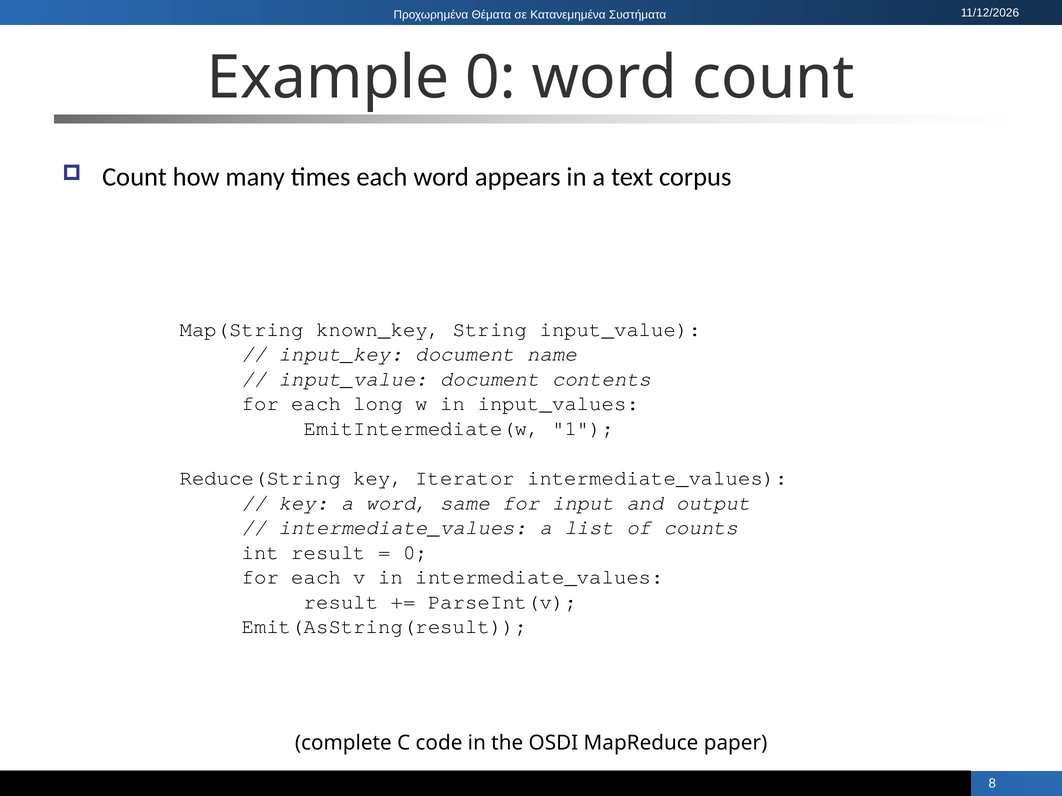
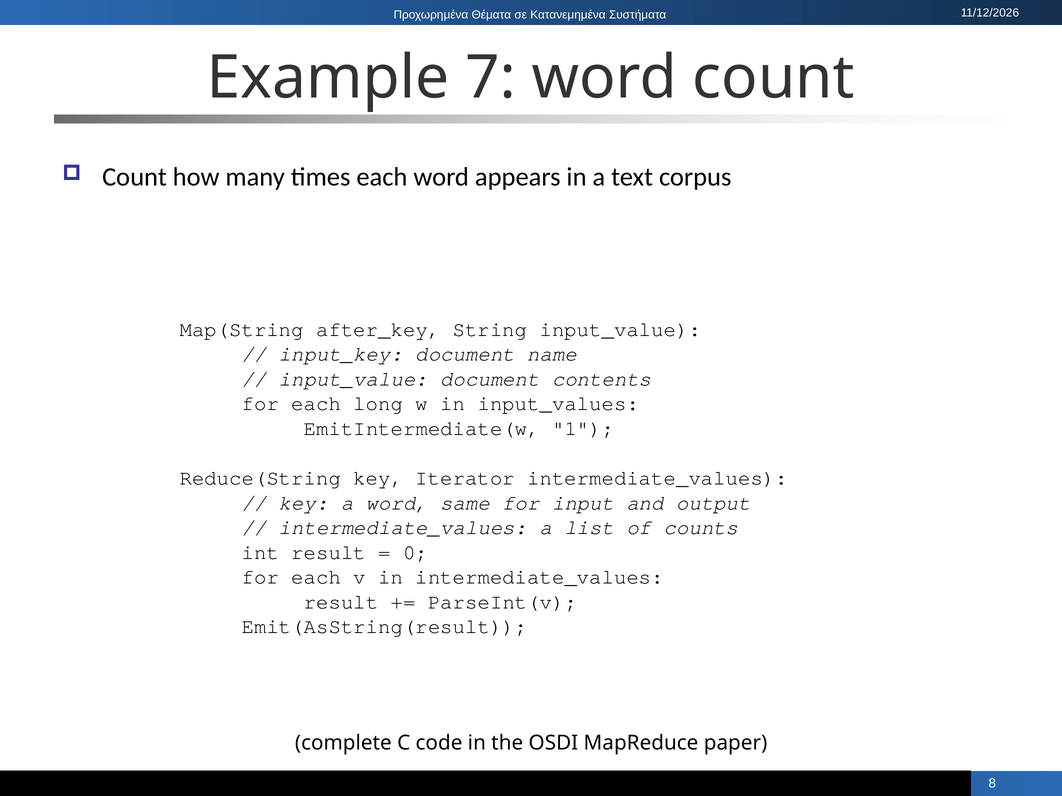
Example 0: 0 -> 7
known_key: known_key -> after_key
